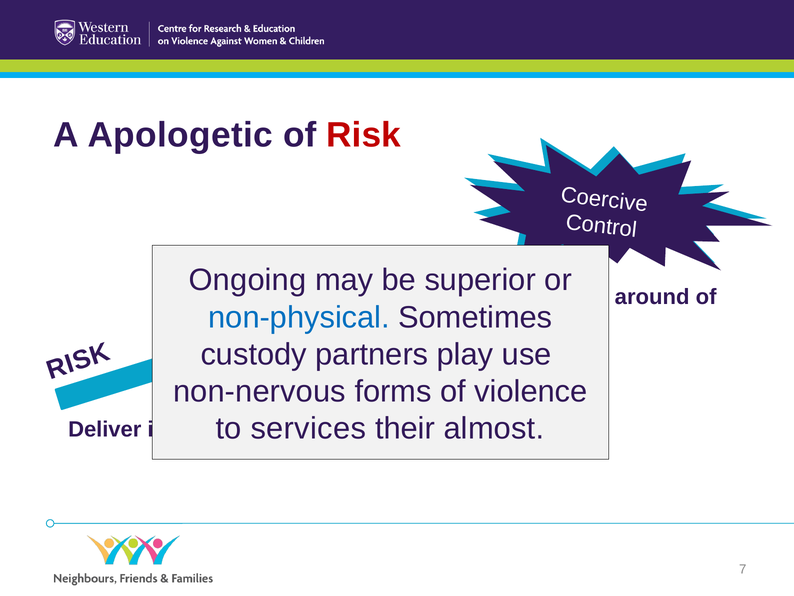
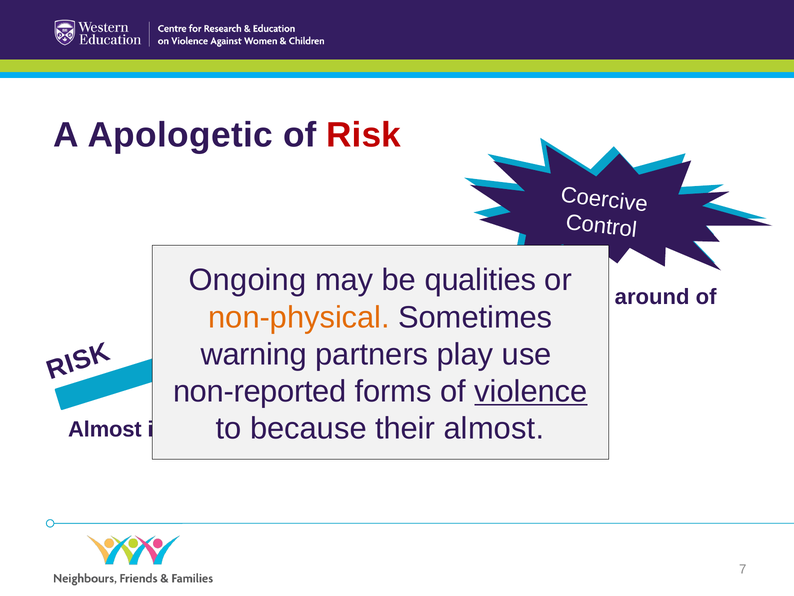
superior: superior -> qualities
non-physical colour: blue -> orange
custody: custody -> warning
non-nervous: non-nervous -> non-reported
violence at (531, 391) underline: none -> present
services: services -> because
Deliver at (105, 429): Deliver -> Almost
